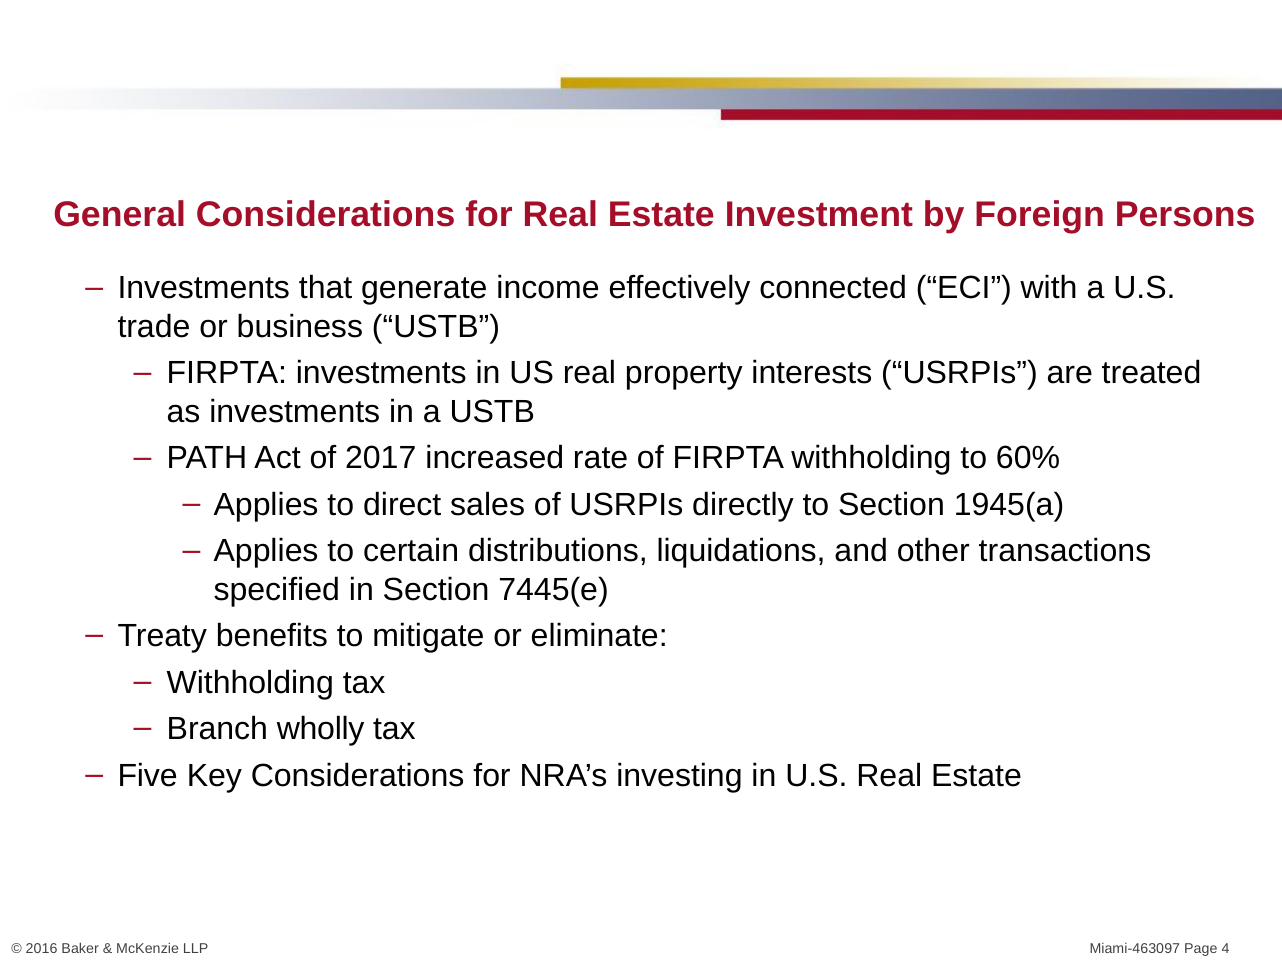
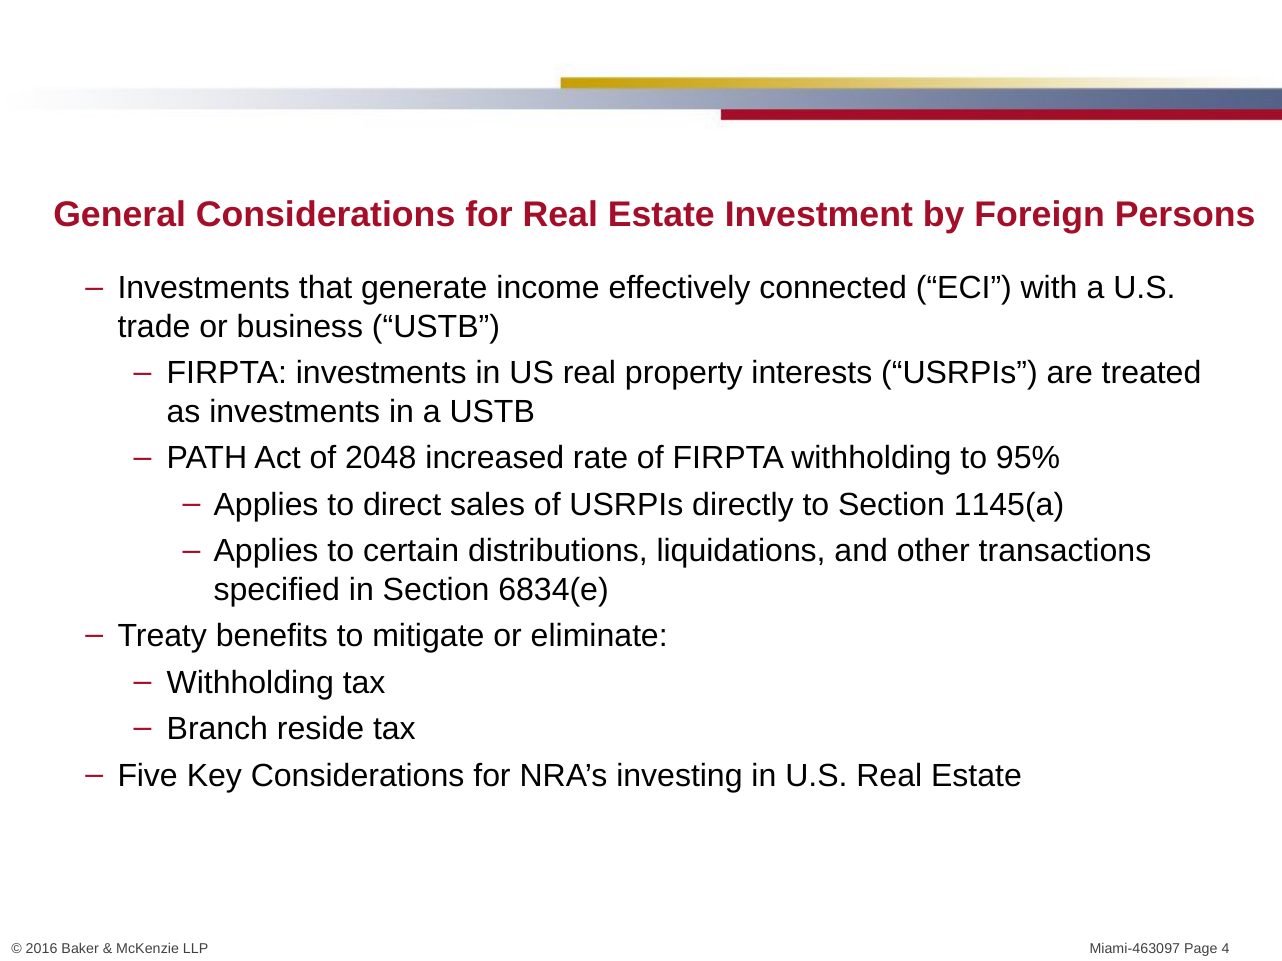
2017: 2017 -> 2048
60%: 60% -> 95%
1945(a: 1945(a -> 1145(a
7445(e: 7445(e -> 6834(e
wholly: wholly -> reside
